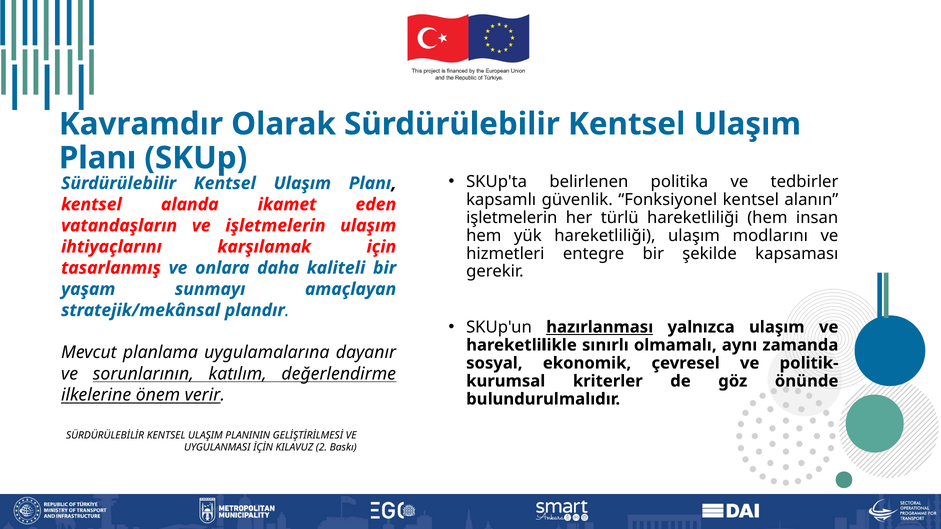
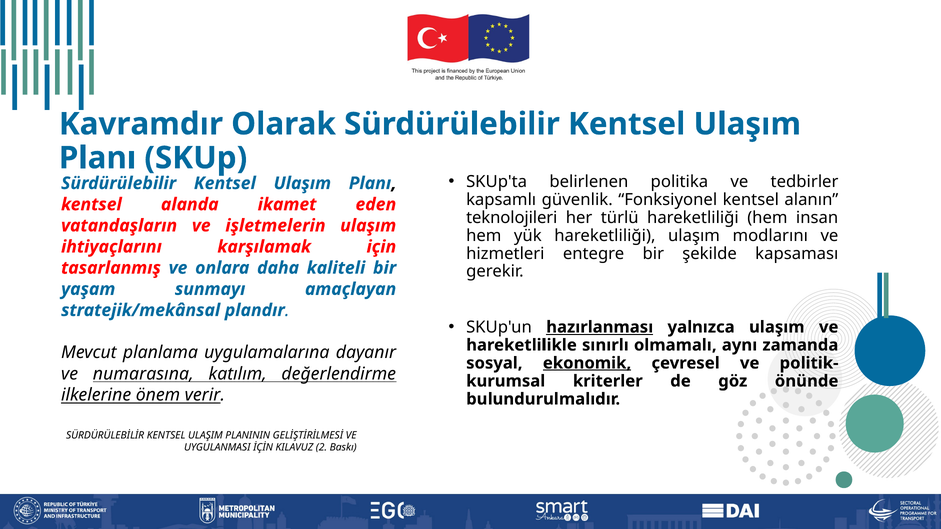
işletmelerin at (512, 218): işletmelerin -> teknolojileri
ekonomik underline: none -> present
sorunlarının: sorunlarının -> numarasına
